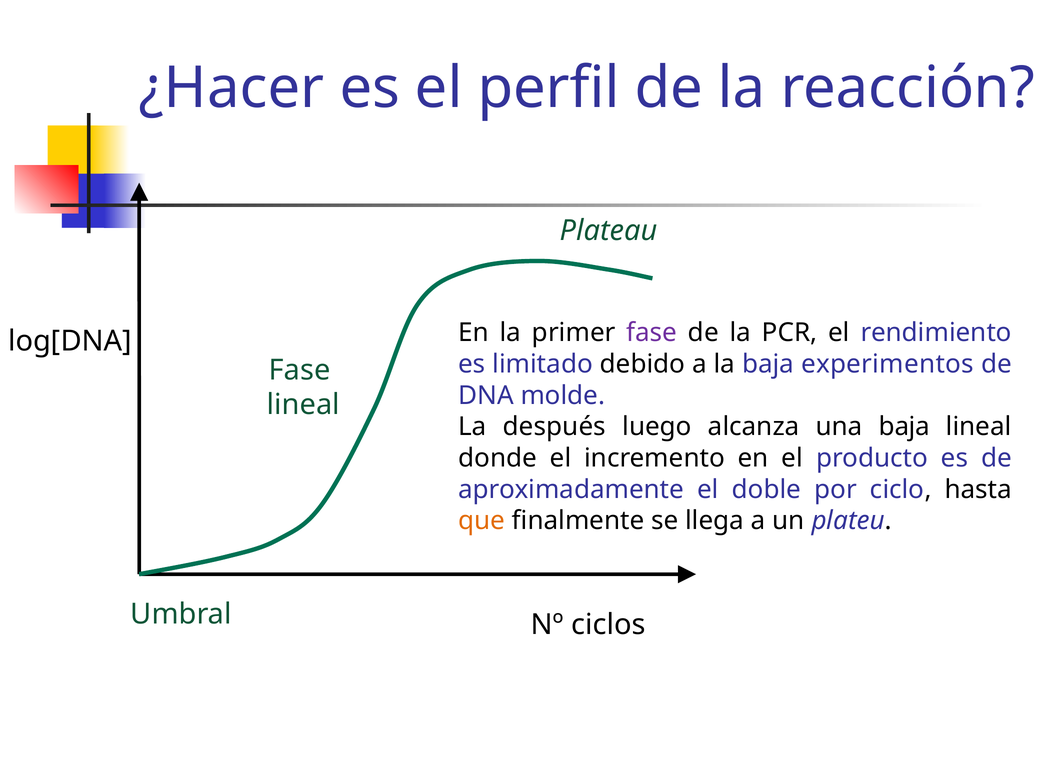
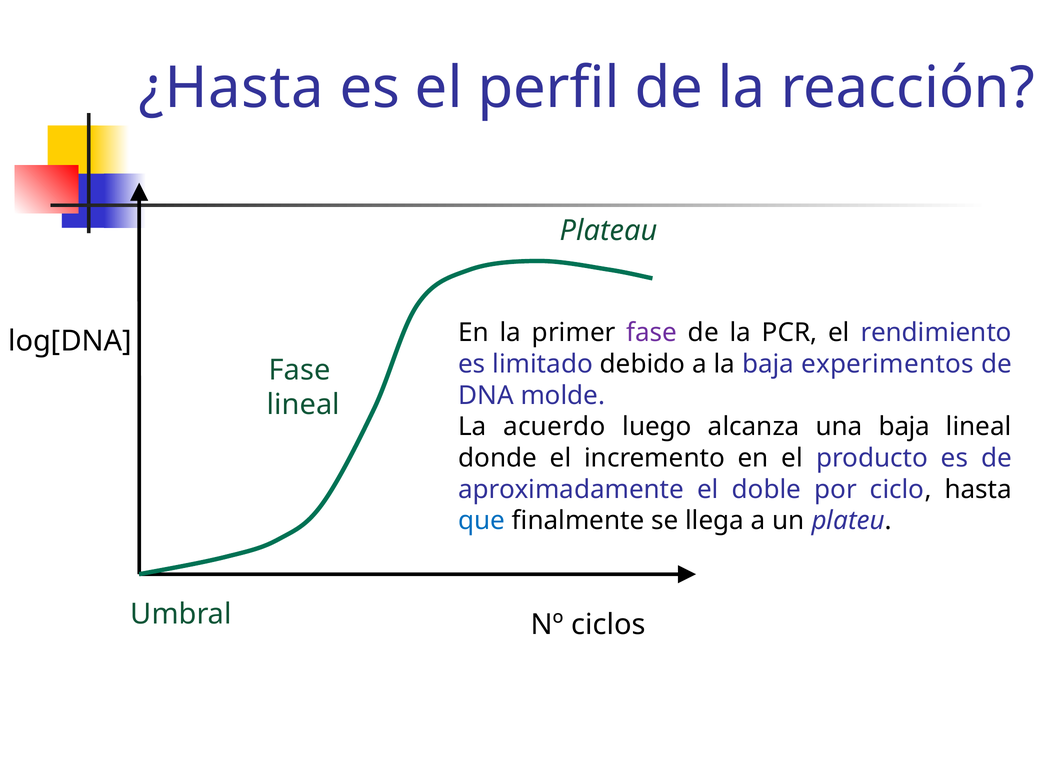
¿Hacer: ¿Hacer -> ¿Hasta
después: después -> acuerdo
que colour: orange -> blue
